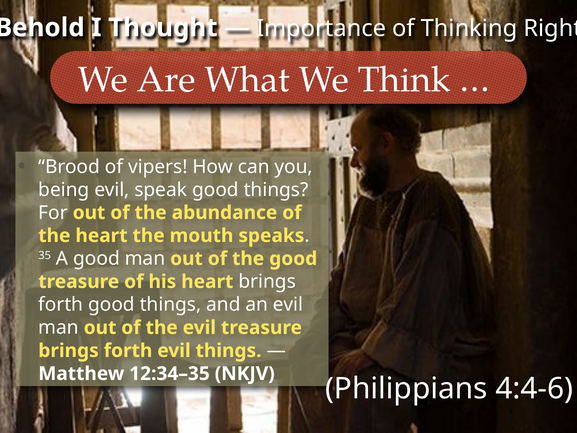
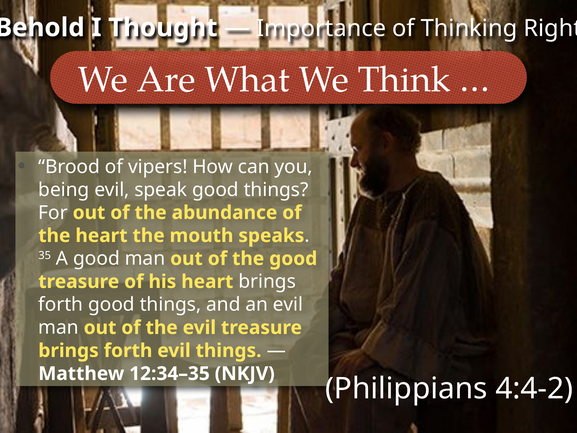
4:4-6: 4:4-6 -> 4:4-2
